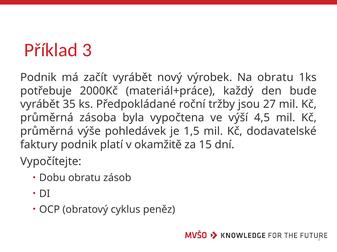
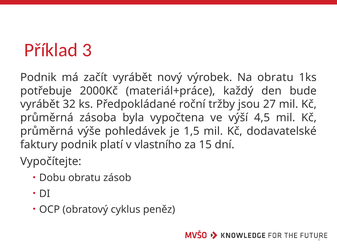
35: 35 -> 32
okamžitě: okamžitě -> vlastního
